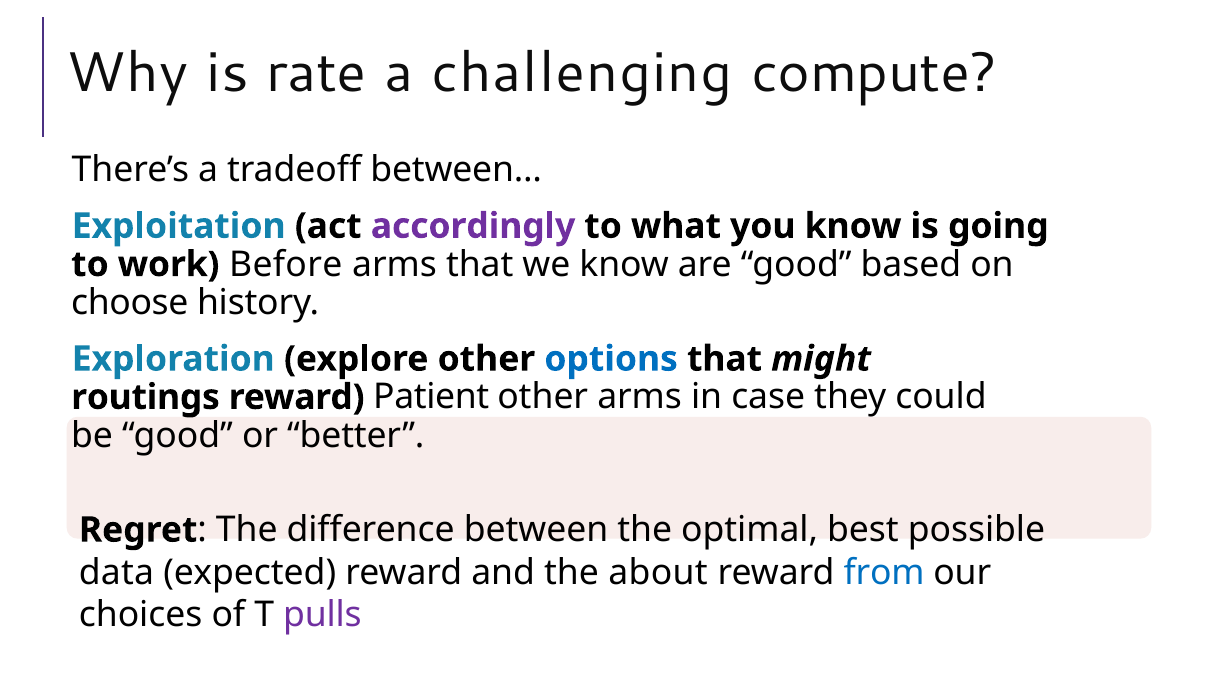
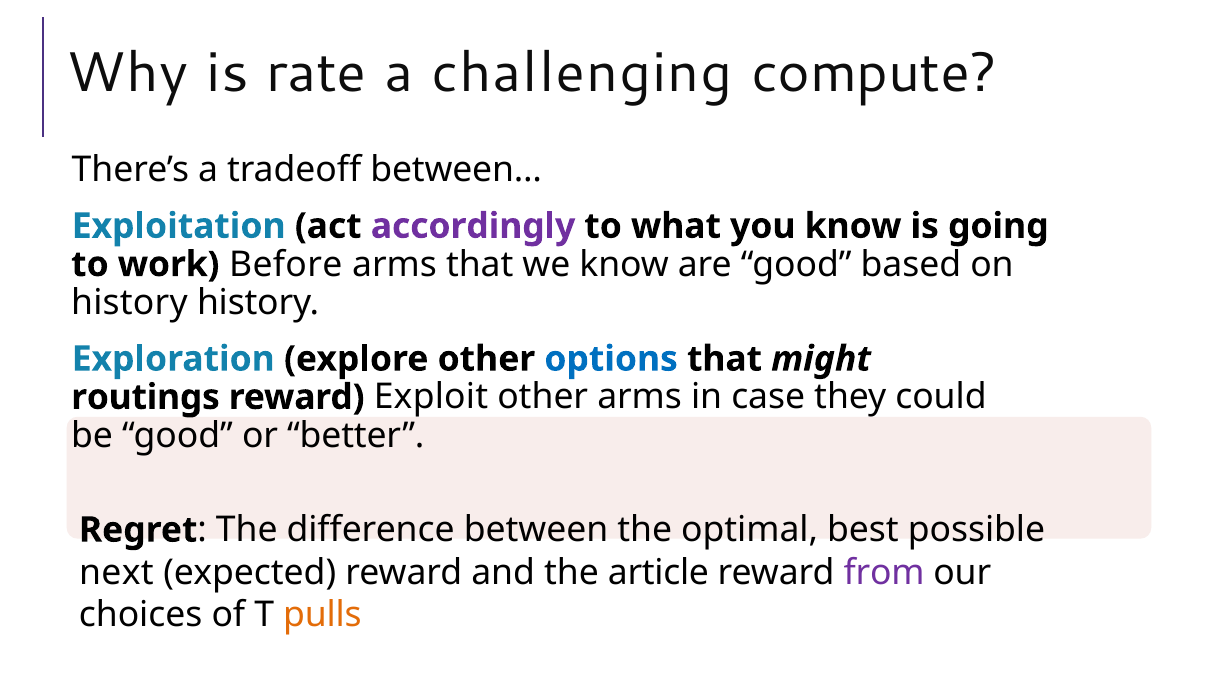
choose at (130, 303): choose -> history
Patient: Patient -> Exploit
data: data -> next
about: about -> article
from colour: blue -> purple
pulls colour: purple -> orange
